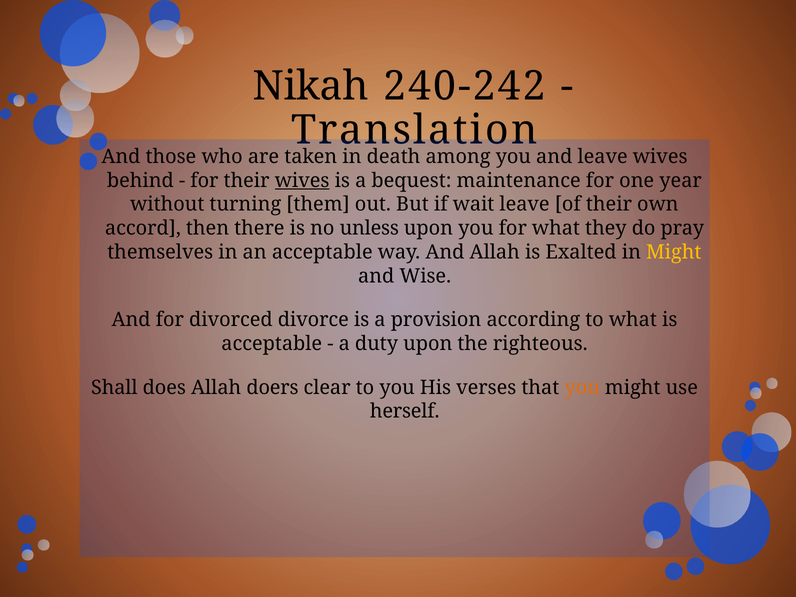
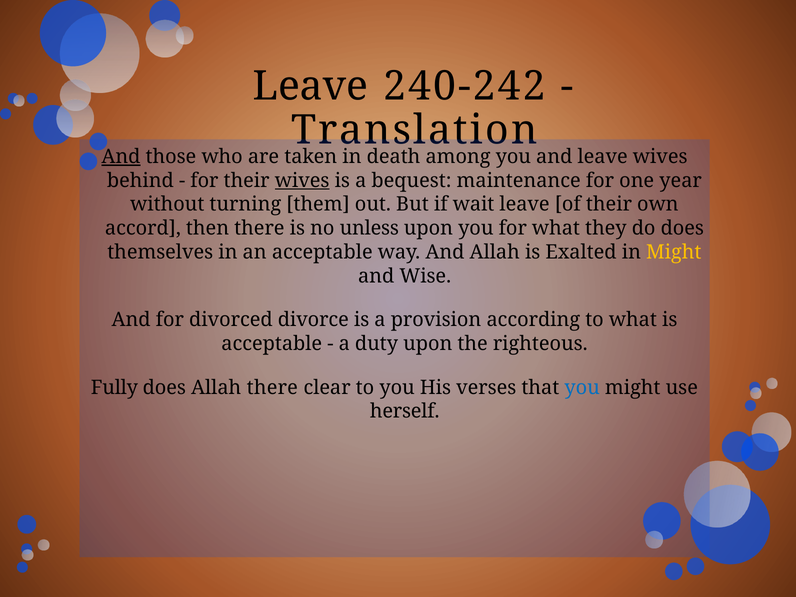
Nikah at (311, 86): Nikah -> Leave
And at (121, 157) underline: none -> present
do pray: pray -> does
Shall: Shall -> Fully
Allah doers: doers -> there
you at (582, 387) colour: orange -> blue
